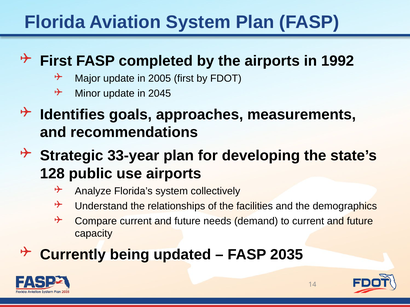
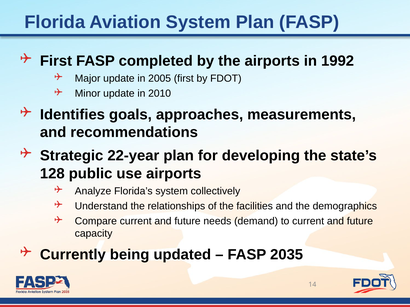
2045: 2045 -> 2010
33-year: 33-year -> 22-year
